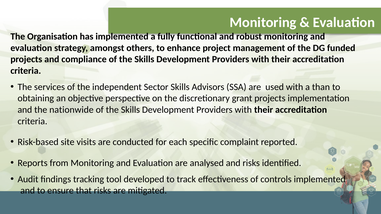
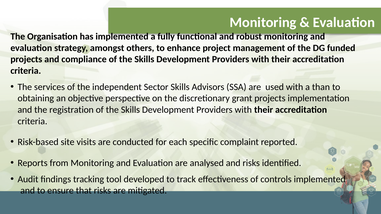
nationwide: nationwide -> registration
